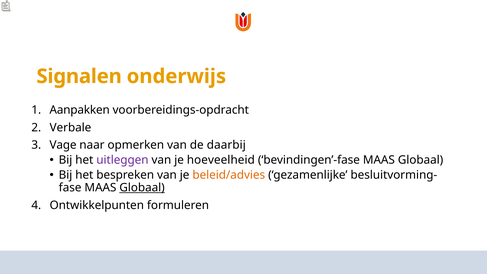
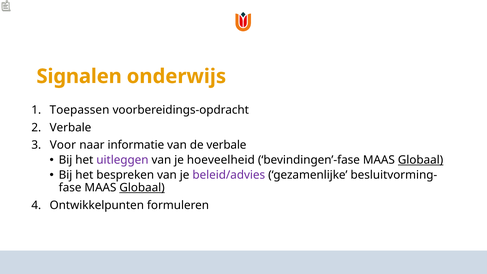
Aanpakken: Aanpakken -> Toepassen
Vage: Vage -> Voor
opmerken: opmerken -> informatie
de daarbij: daarbij -> verbale
Globaal at (421, 160) underline: none -> present
beleid/advies colour: orange -> purple
